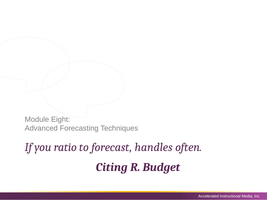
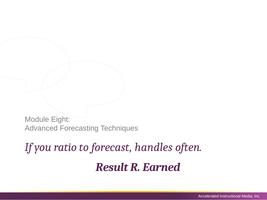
Citing: Citing -> Result
Budget: Budget -> Earned
